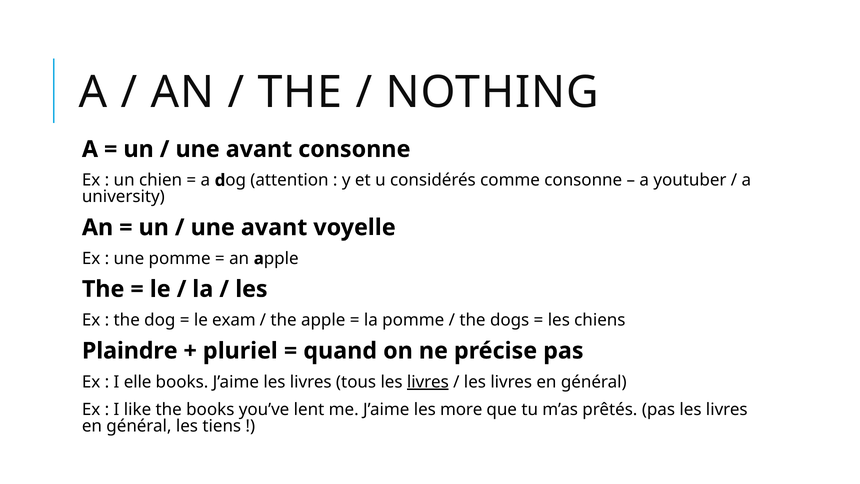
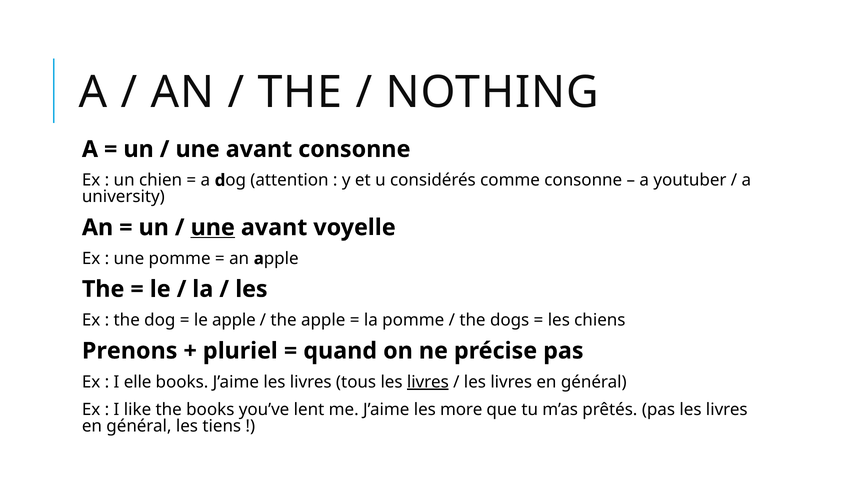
une at (213, 227) underline: none -> present
le exam: exam -> apple
Plaindre: Plaindre -> Prenons
